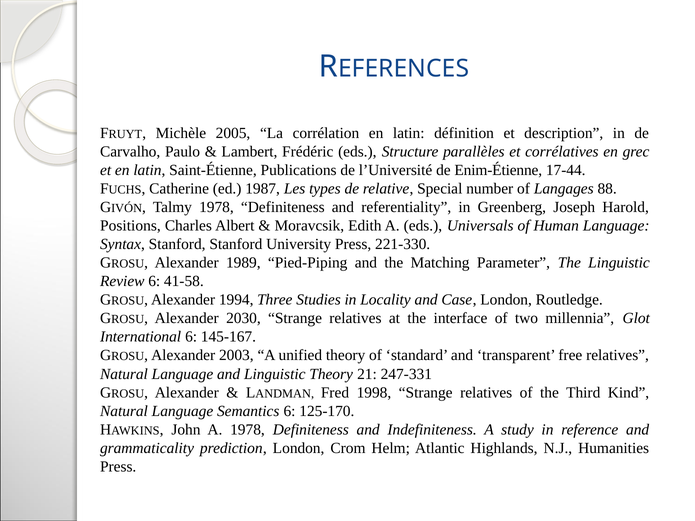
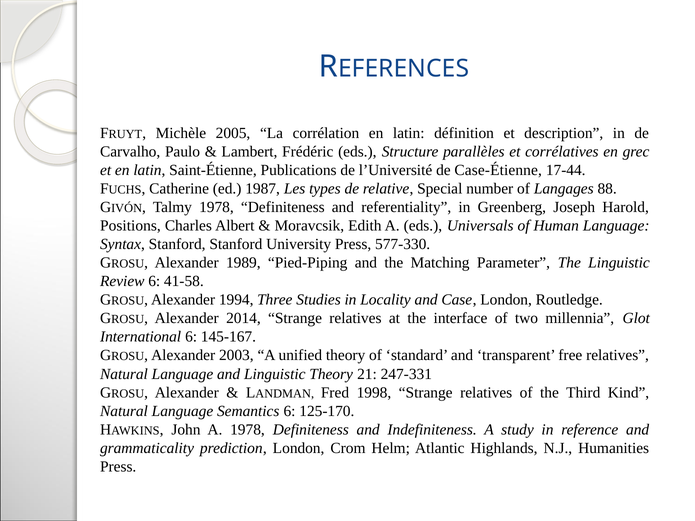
Enim-Étienne: Enim-Étienne -> Case-Étienne
221-330: 221-330 -> 577-330
2030: 2030 -> 2014
